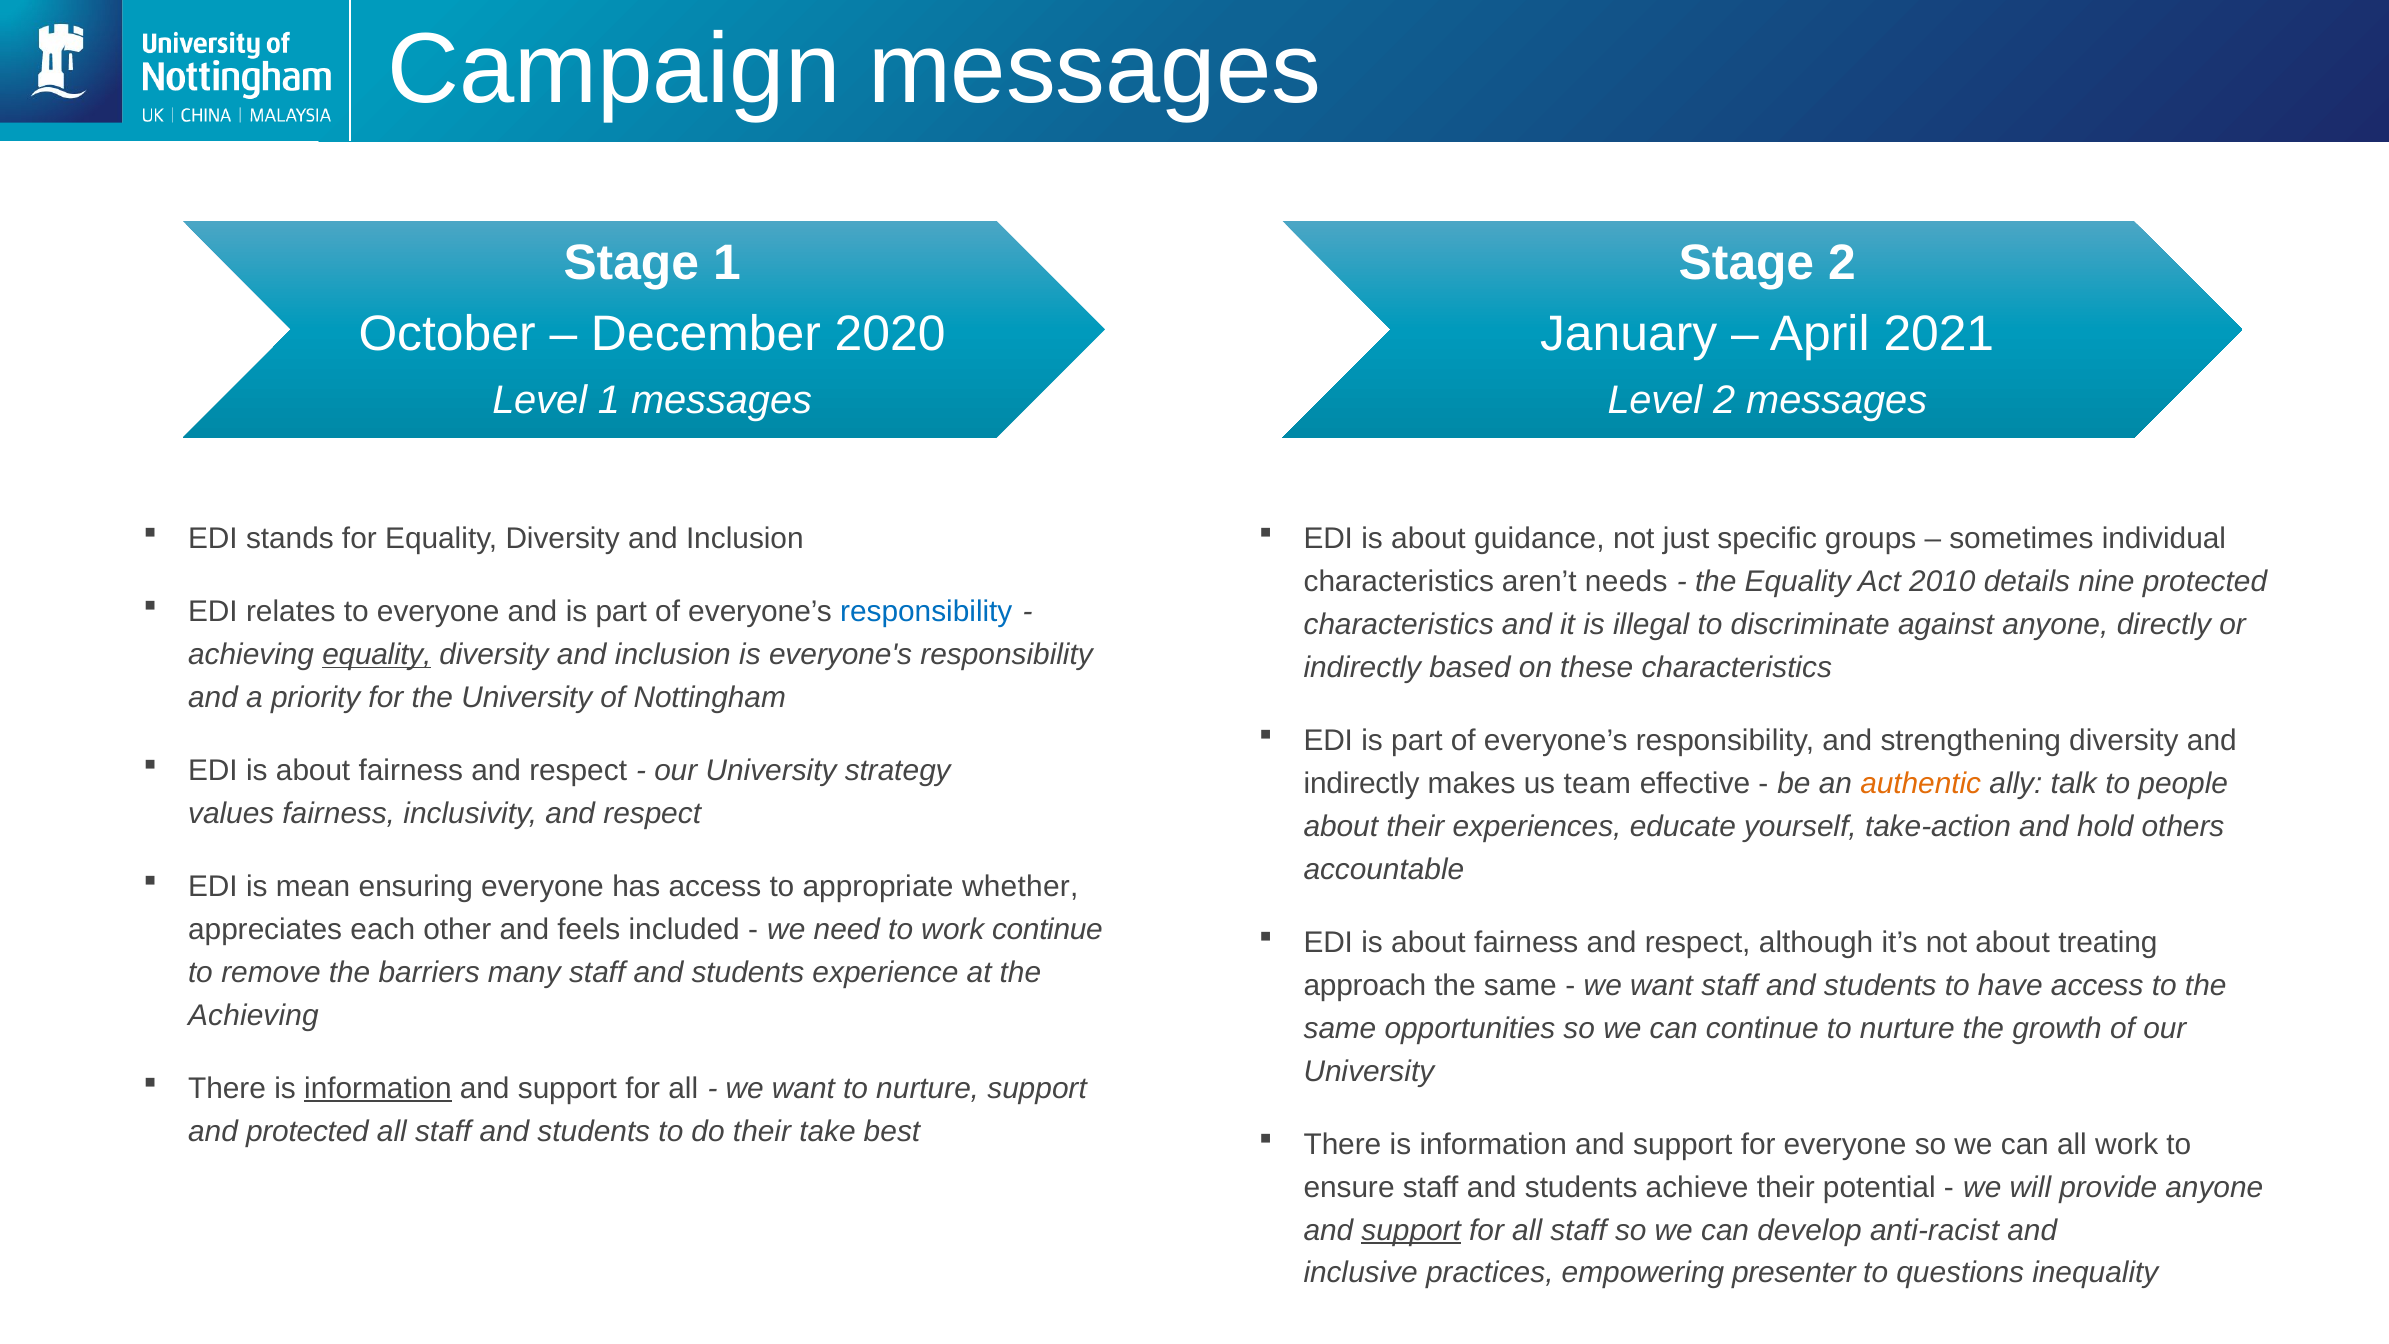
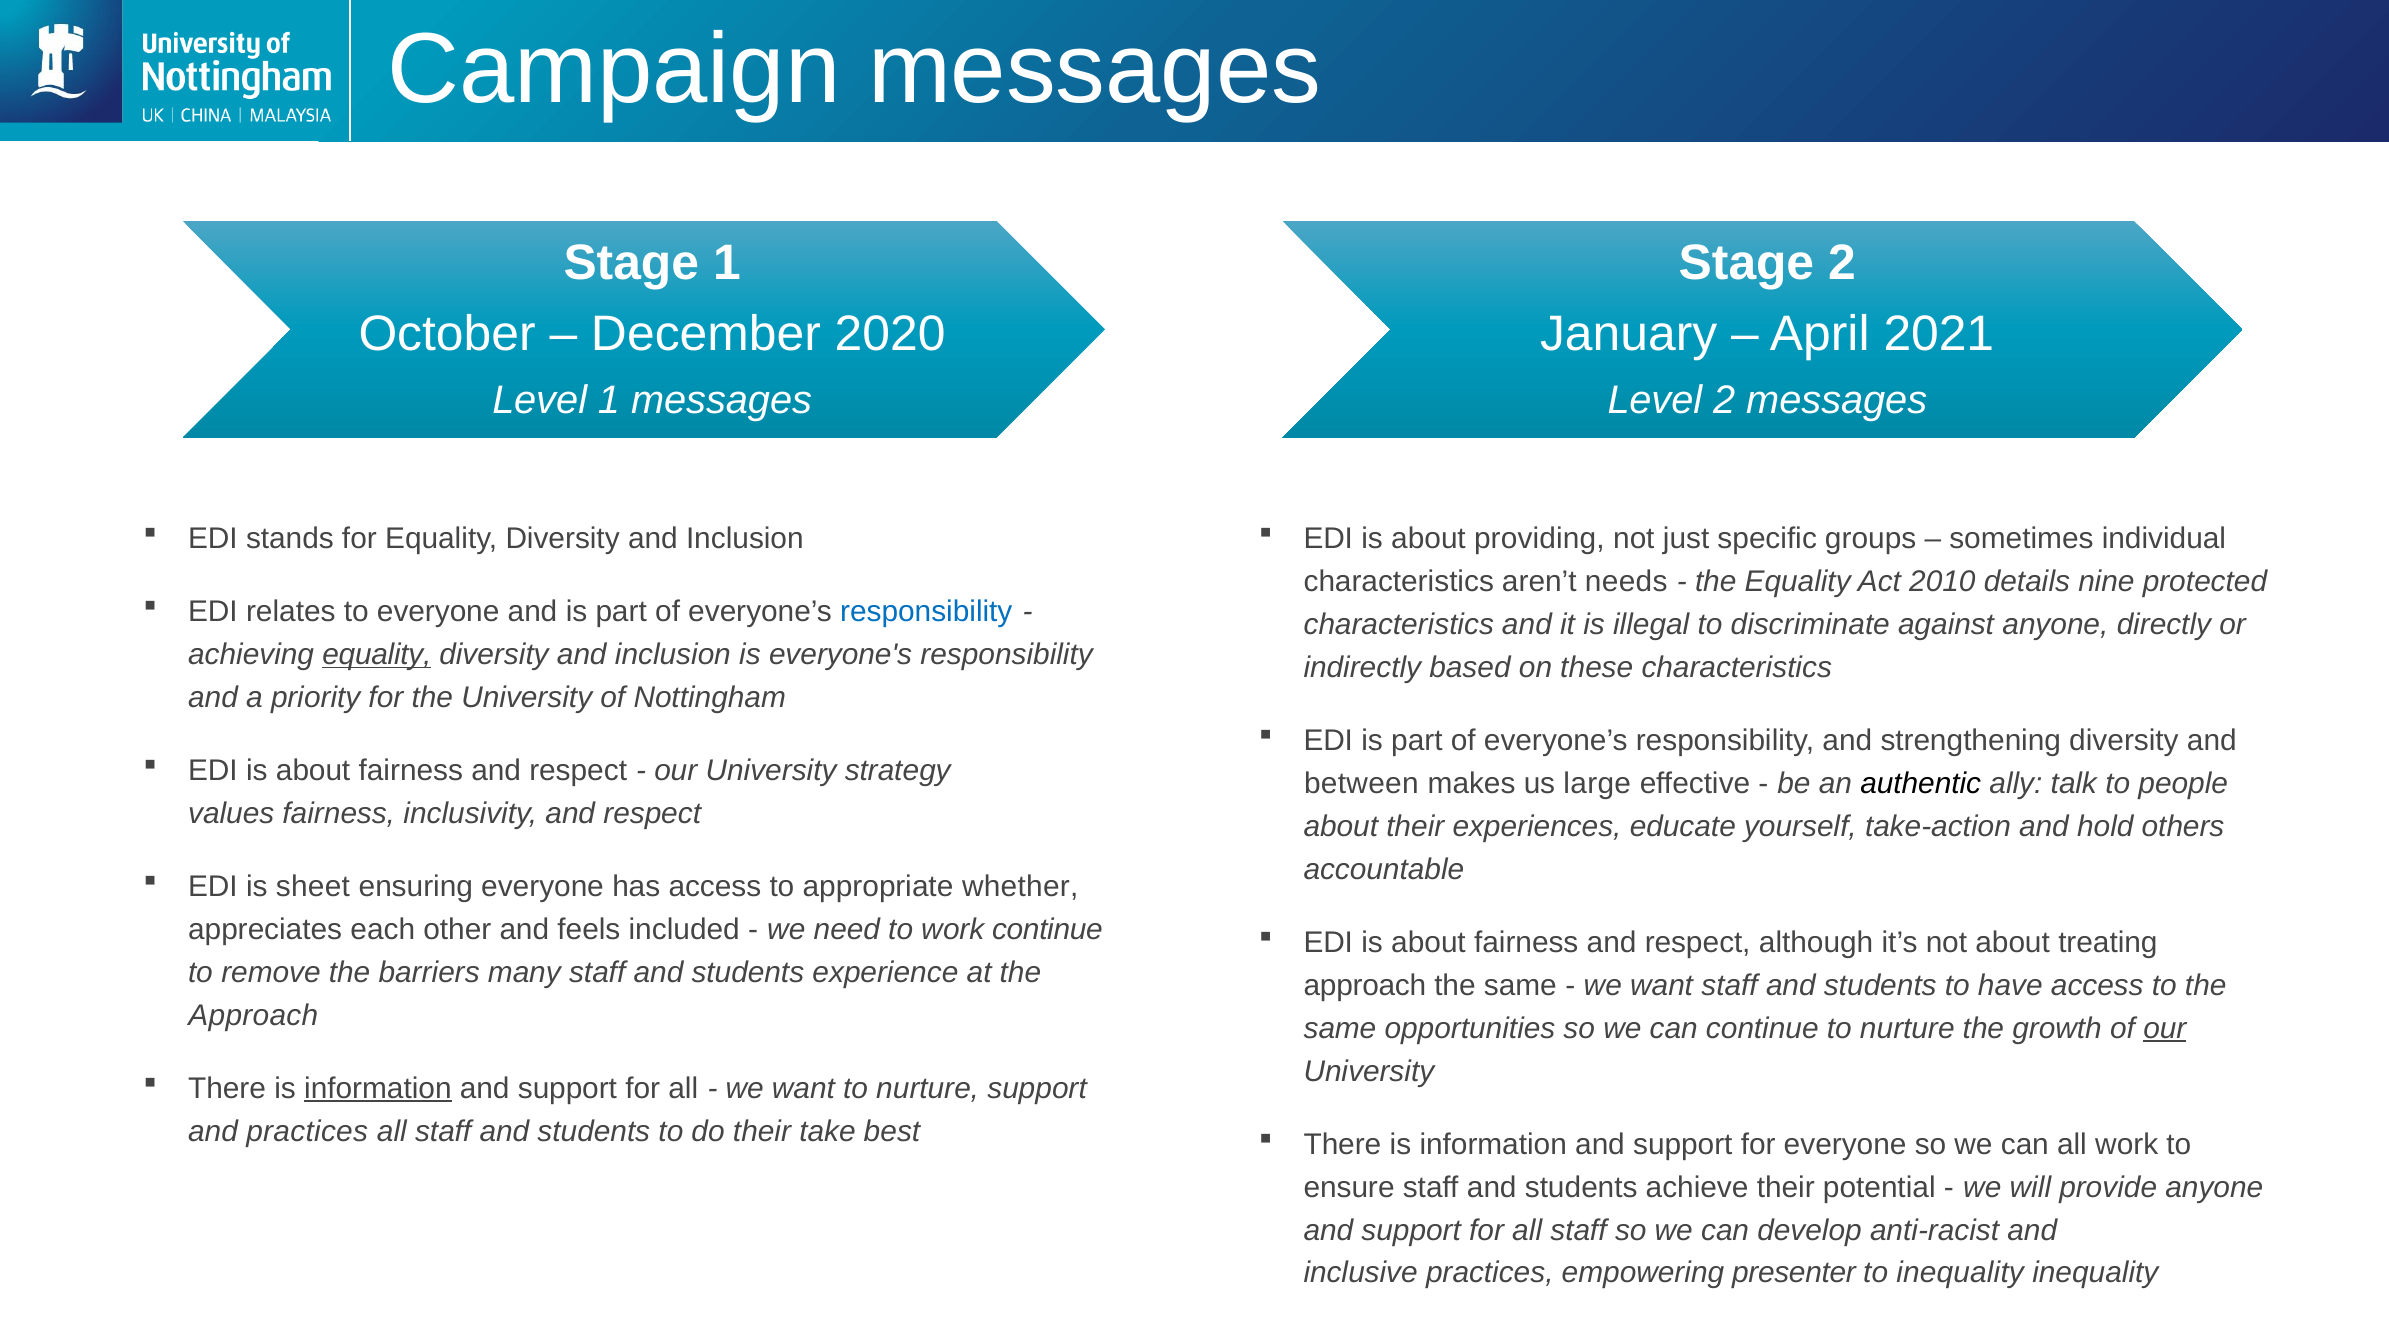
guidance: guidance -> providing
indirectly at (1362, 784): indirectly -> between
team: team -> large
authentic colour: orange -> black
mean: mean -> sheet
Achieving at (253, 1015): Achieving -> Approach
our at (2165, 1028) underline: none -> present
and protected: protected -> practices
support at (1411, 1230) underline: present -> none
to questions: questions -> inequality
